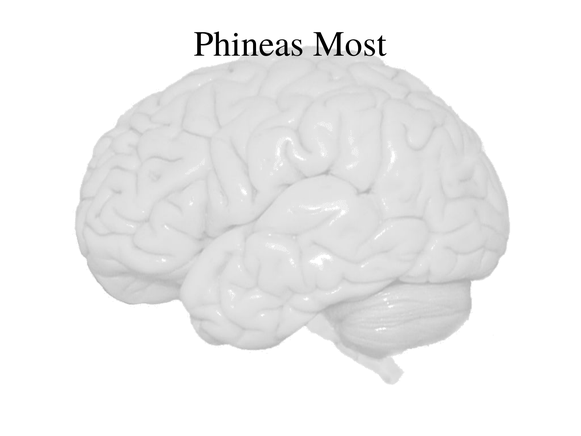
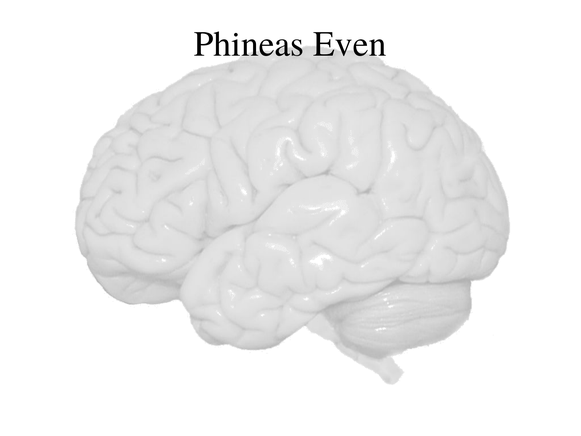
Phineas Most: Most -> Even
